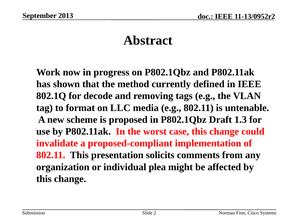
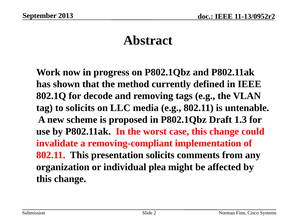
to format: format -> solicits
proposed-compliant: proposed-compliant -> removing-compliant
